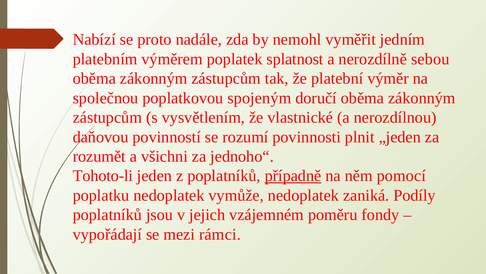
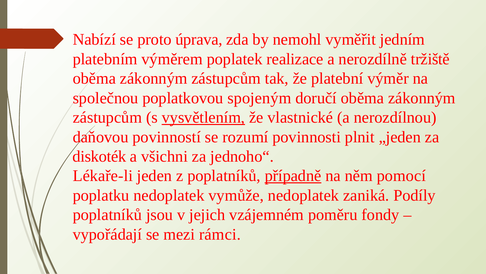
nadále: nadále -> úprava
splatnost: splatnost -> realizace
sebou: sebou -> tržiště
vysvětlením underline: none -> present
rozumět: rozumět -> diskoték
Tohoto-li: Tohoto-li -> Lékaře-li
